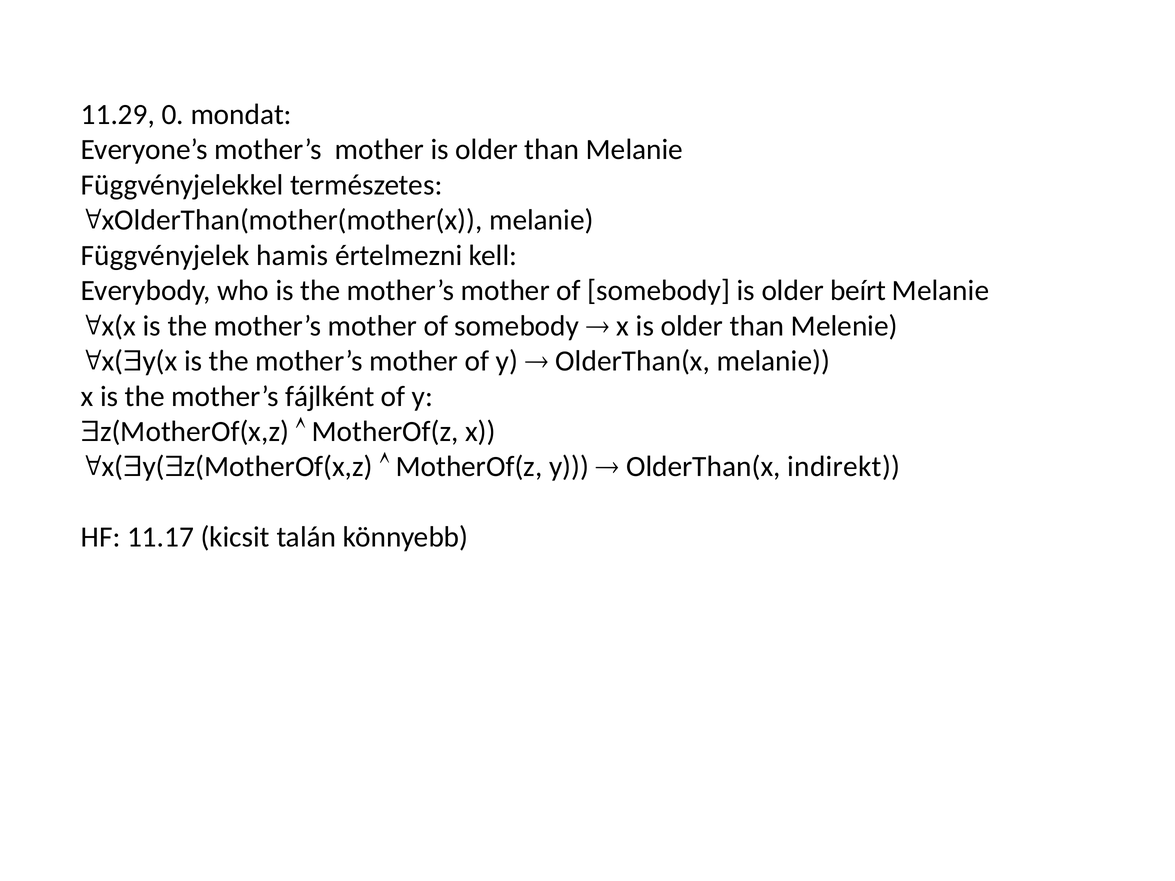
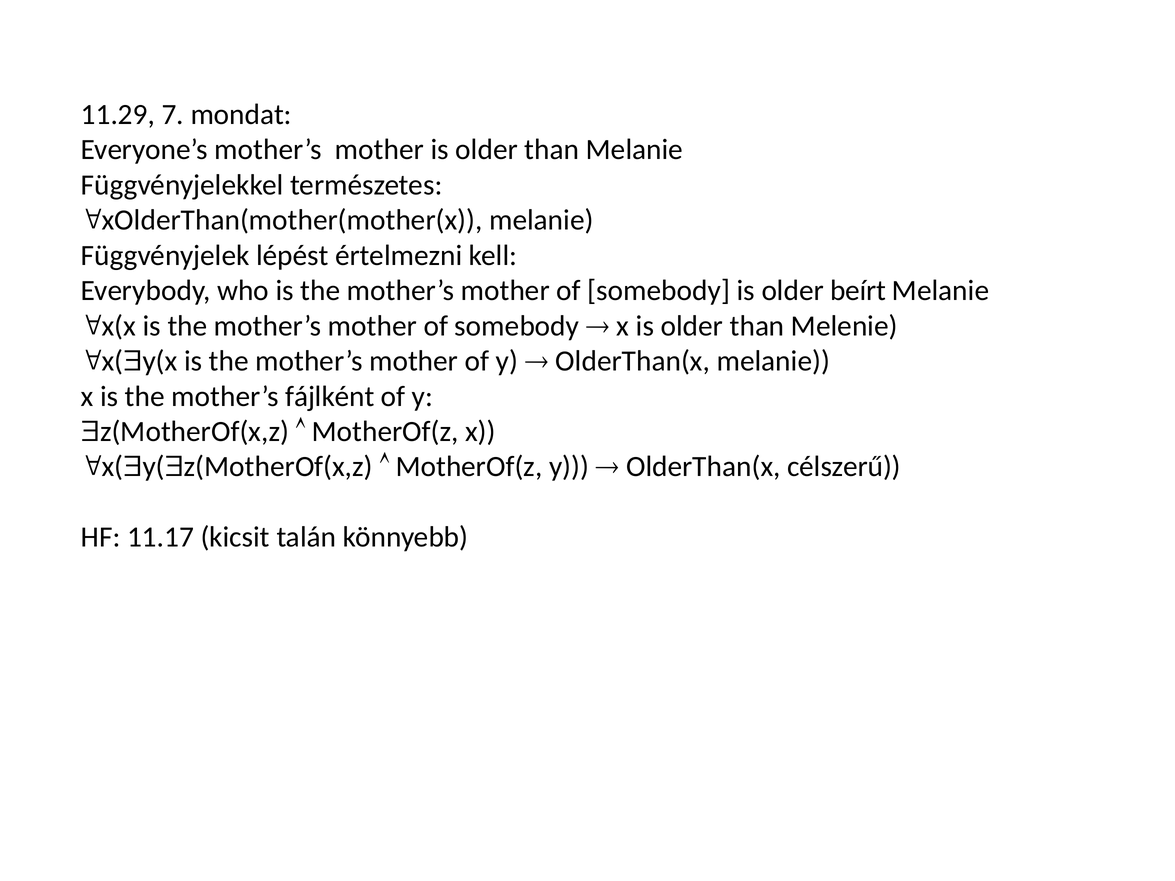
0: 0 -> 7
hamis: hamis -> lépést
indirekt: indirekt -> célszerű
